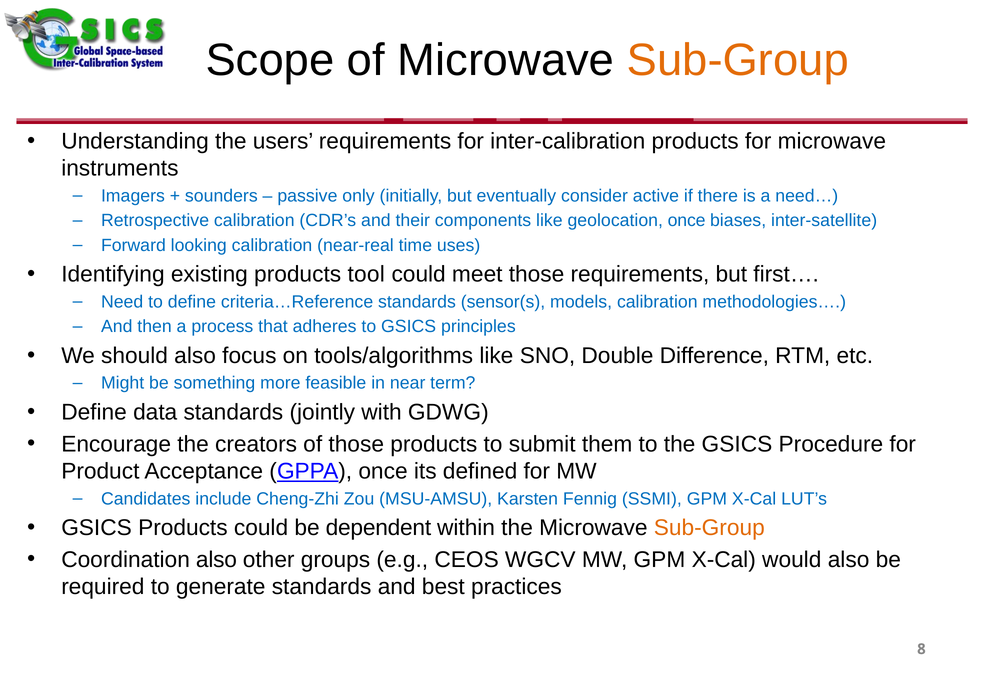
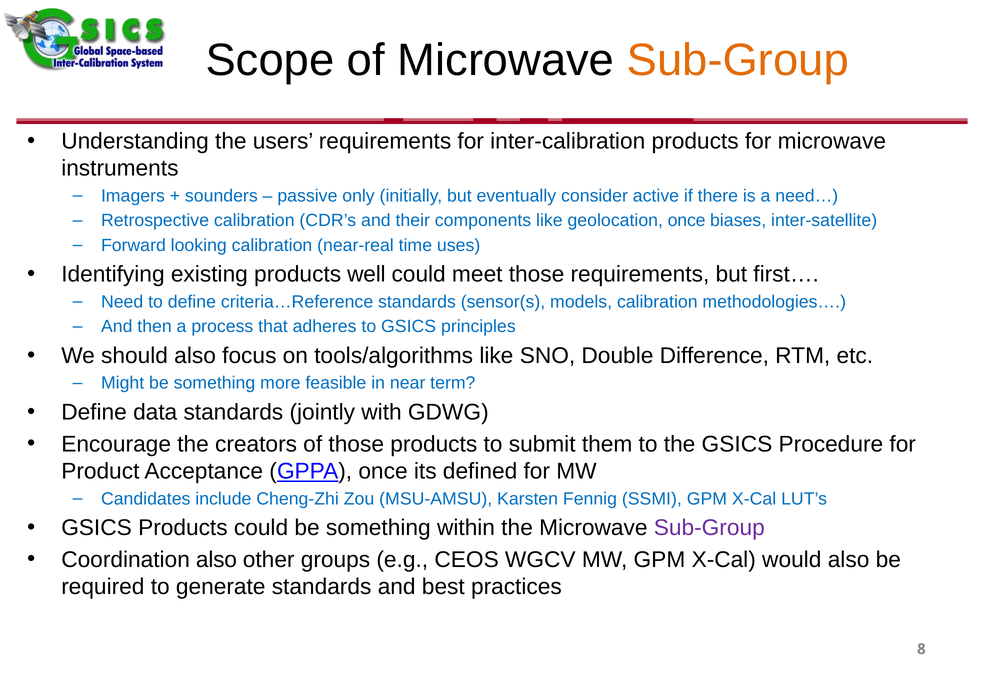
tool: tool -> well
could be dependent: dependent -> something
Sub-Group at (709, 528) colour: orange -> purple
